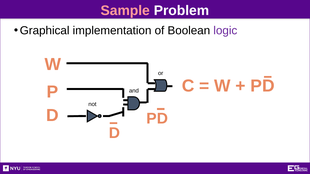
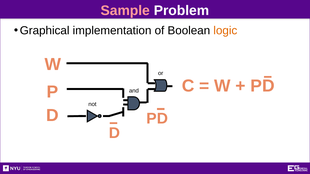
logic colour: purple -> orange
